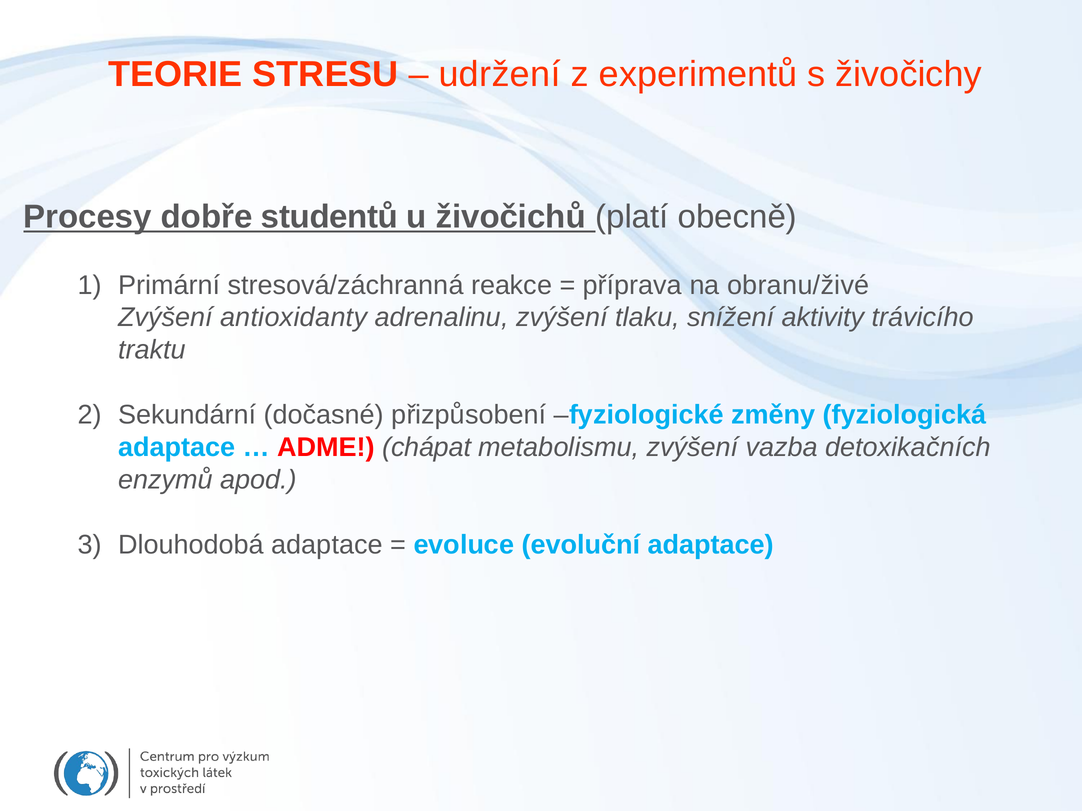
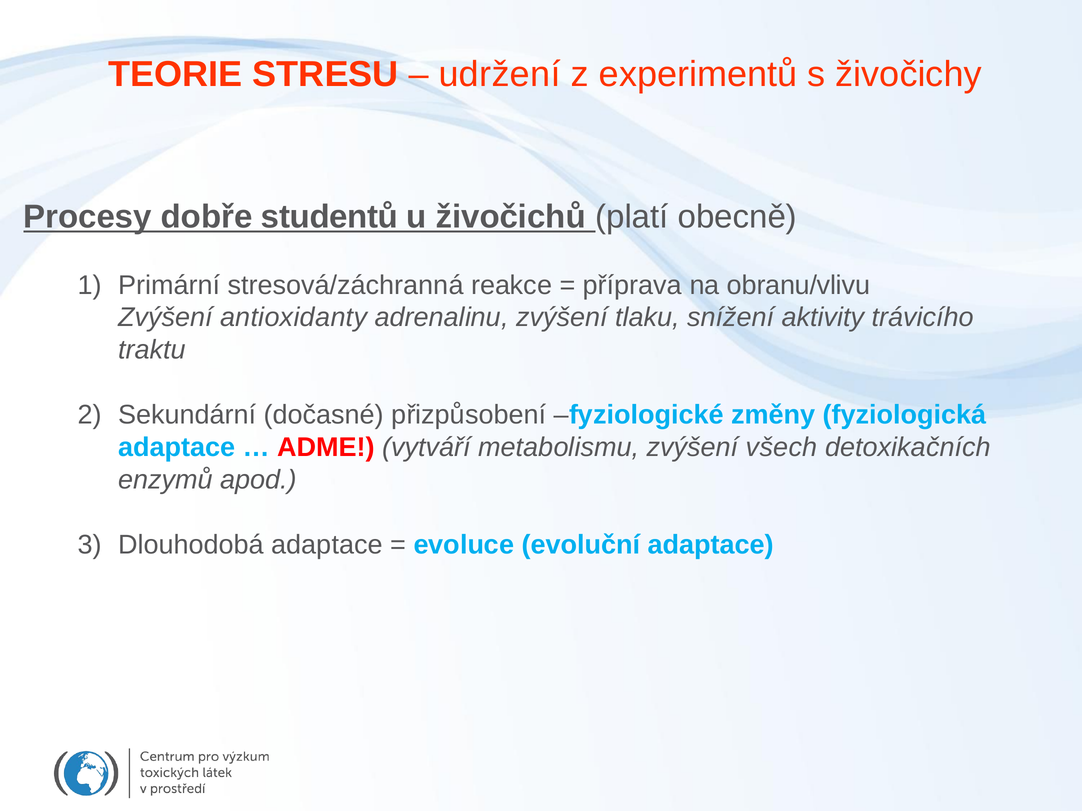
obranu/živé: obranu/živé -> obranu/vlivu
chápat: chápat -> vytváří
vazba: vazba -> všech
